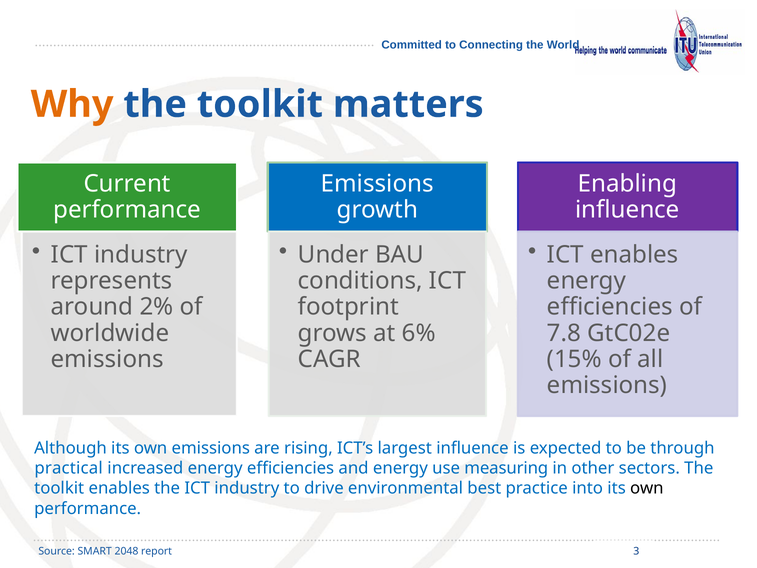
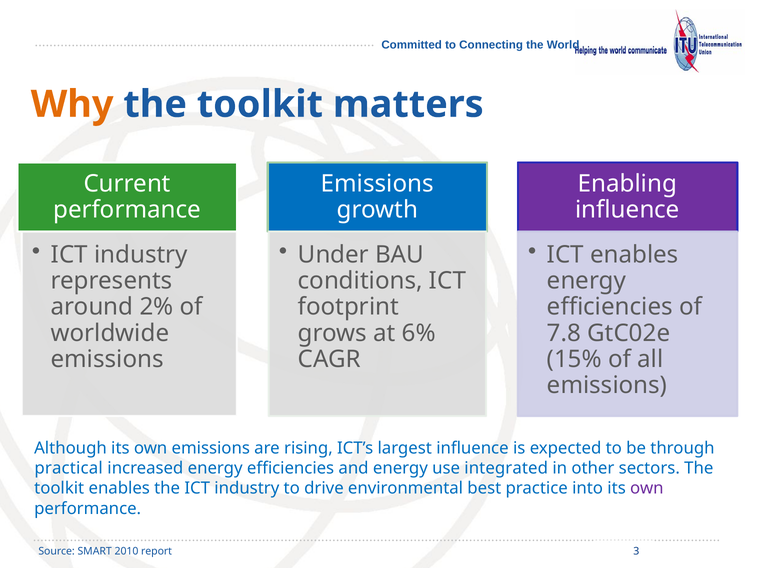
measuring: measuring -> integrated
own at (647, 488) colour: black -> purple
2048: 2048 -> 2010
